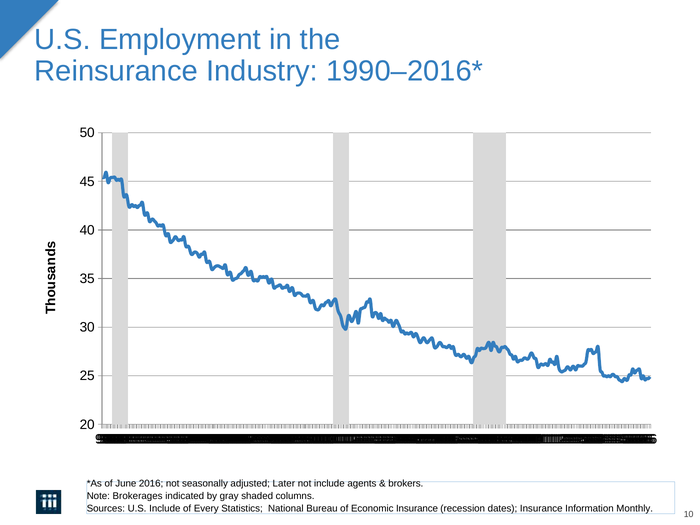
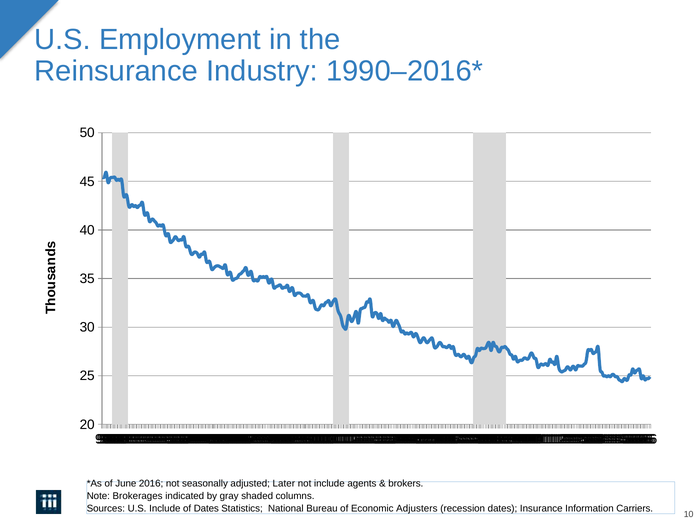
of Every: Every -> Dates
Economic Insurance: Insurance -> Adjusters
Monthly: Monthly -> Carriers
